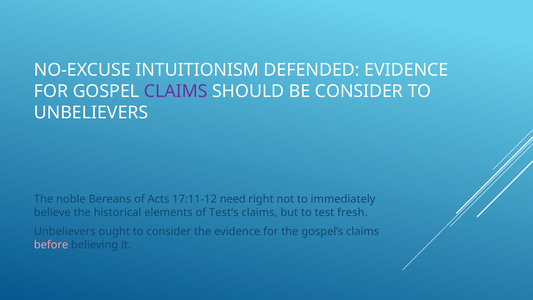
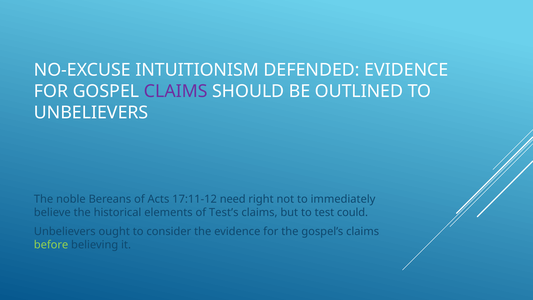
BE CONSIDER: CONSIDER -> OUTLINED
fresh: fresh -> could
before colour: pink -> light green
